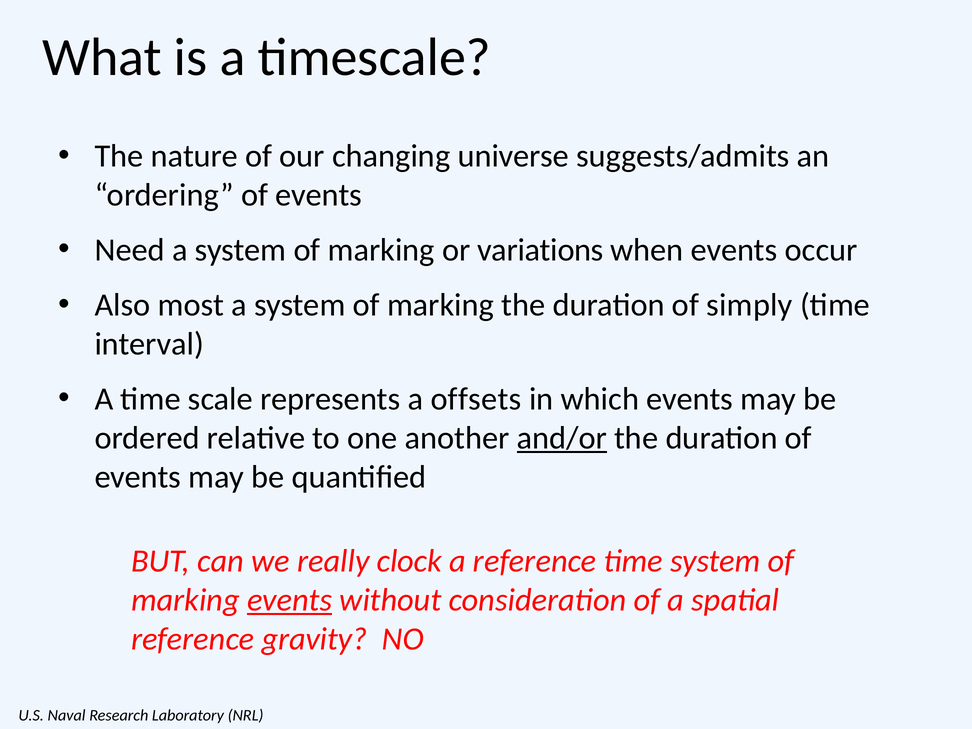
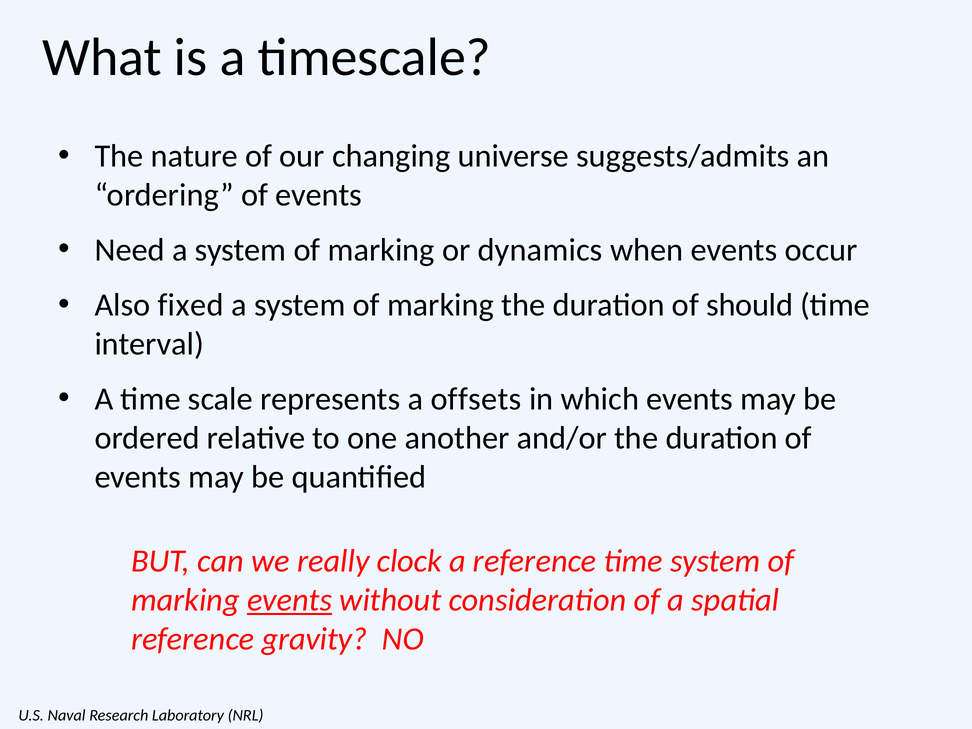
variations: variations -> dynamics
most: most -> fixed
simply: simply -> should
and/or underline: present -> none
